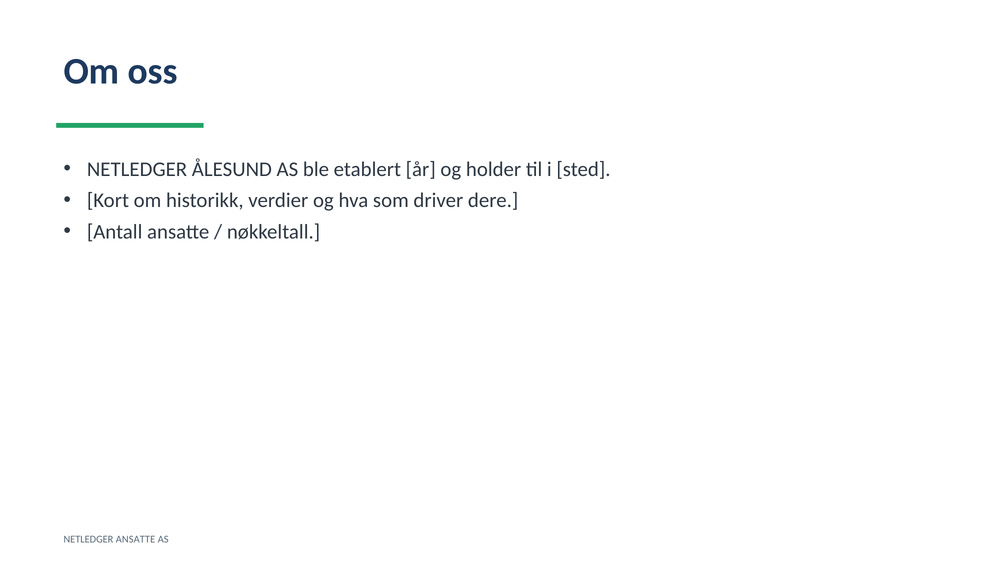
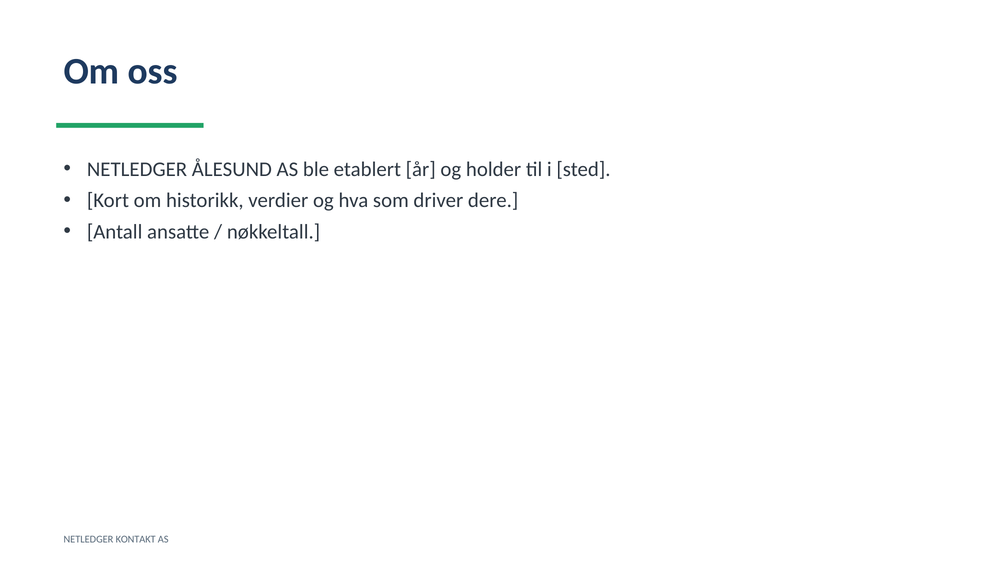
NETLEDGER ANSATTE: ANSATTE -> KONTAKT
